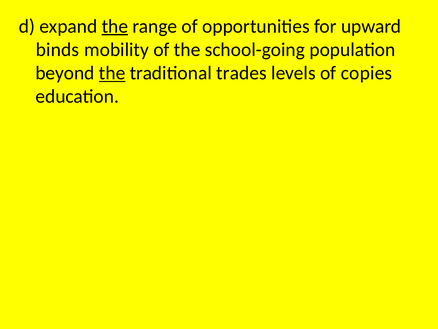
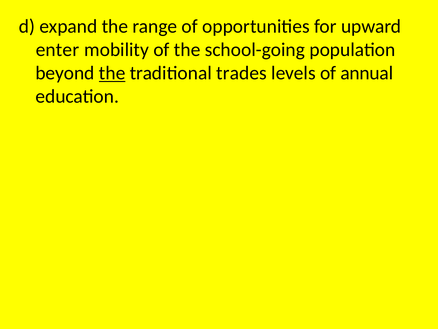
the at (115, 26) underline: present -> none
binds: binds -> enter
copies: copies -> annual
